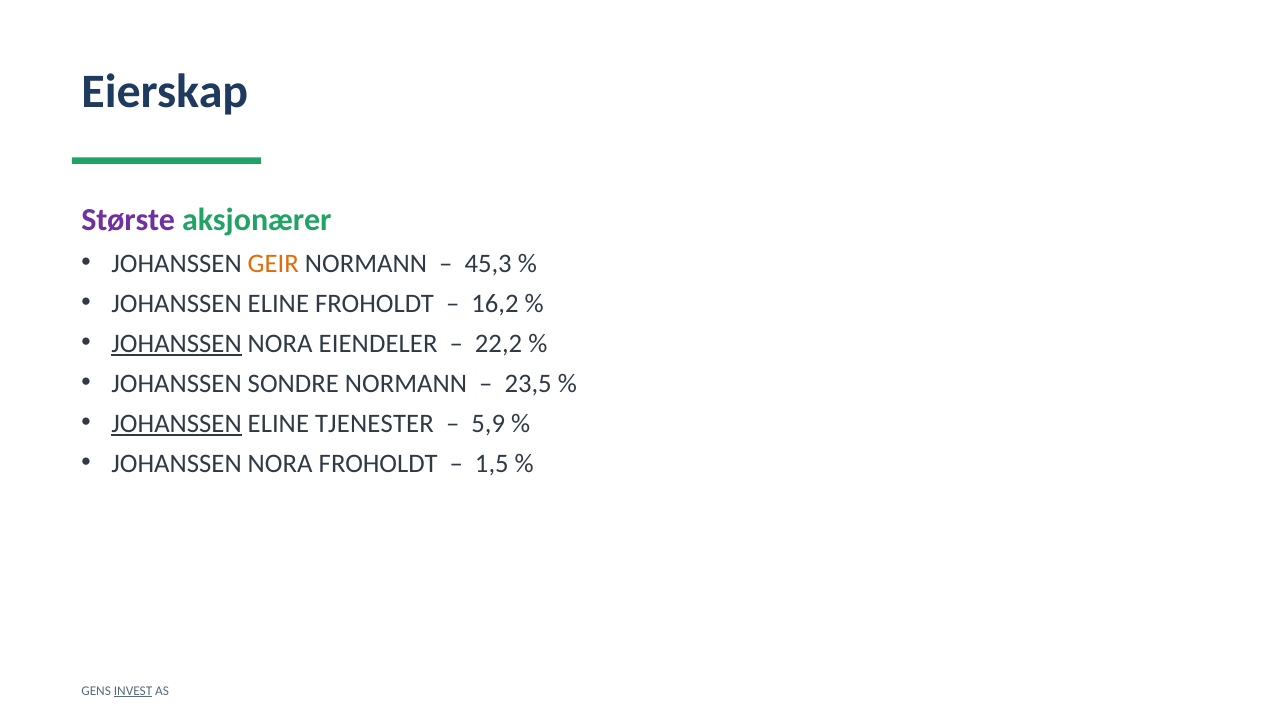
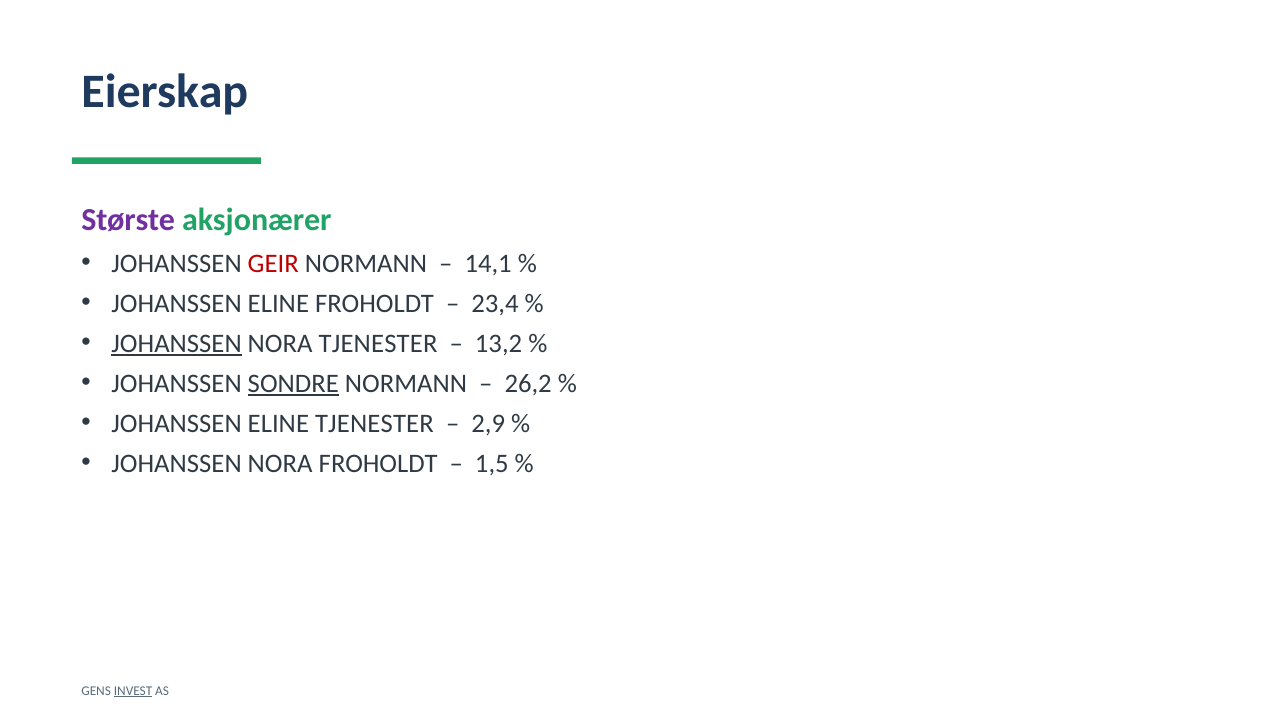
GEIR colour: orange -> red
45,3: 45,3 -> 14,1
16,2: 16,2 -> 23,4
NORA EIENDELER: EIENDELER -> TJENESTER
22,2: 22,2 -> 13,2
SONDRE underline: none -> present
23,5: 23,5 -> 26,2
JOHANSSEN at (177, 423) underline: present -> none
5,9: 5,9 -> 2,9
